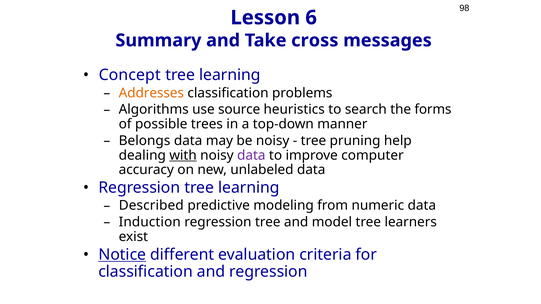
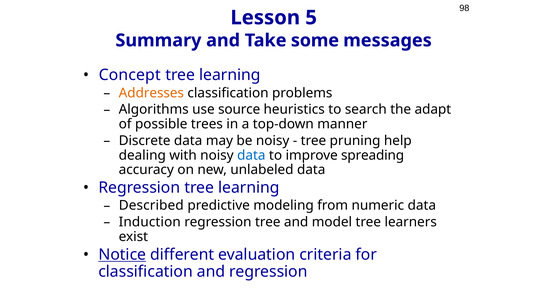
6: 6 -> 5
cross: cross -> some
forms: forms -> adapt
Belongs: Belongs -> Discrete
with underline: present -> none
data at (251, 155) colour: purple -> blue
computer: computer -> spreading
